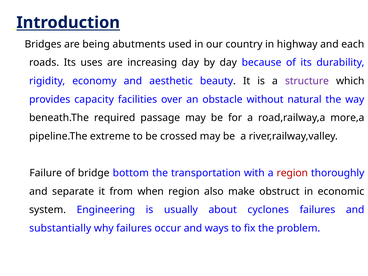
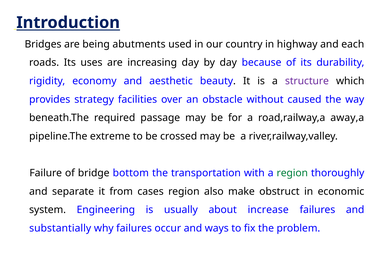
capacity: capacity -> strategy
natural: natural -> caused
more,a: more,a -> away,a
region at (292, 173) colour: red -> green
when: when -> cases
cyclones: cyclones -> increase
